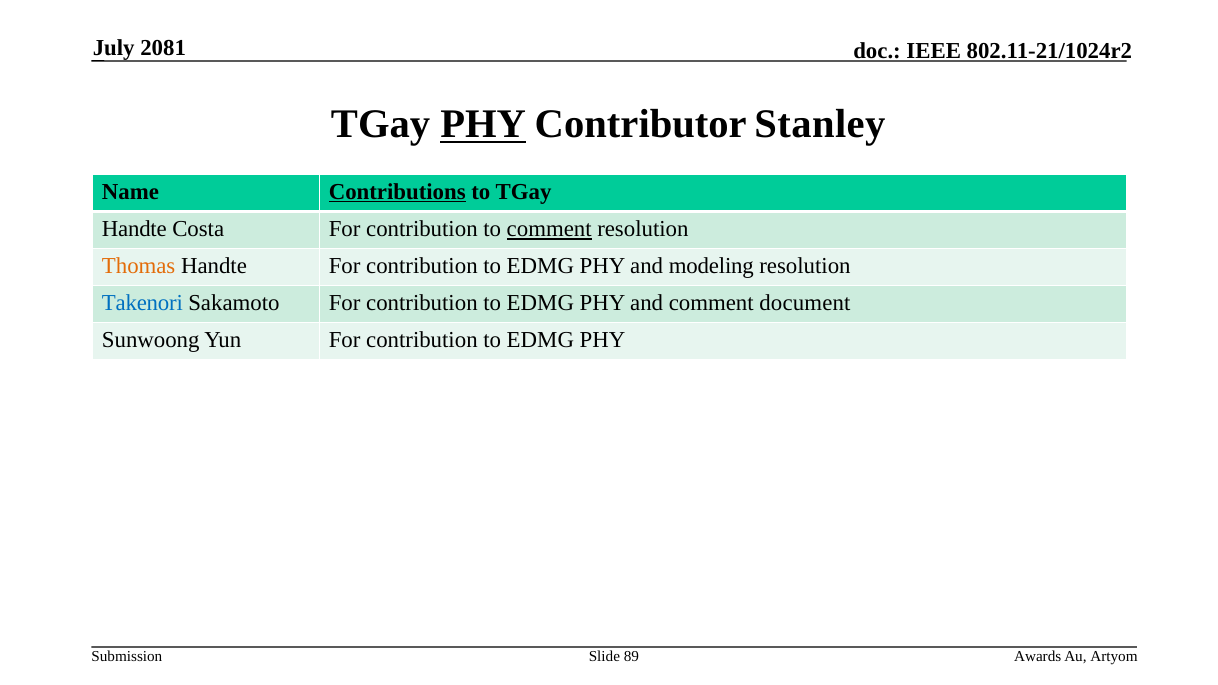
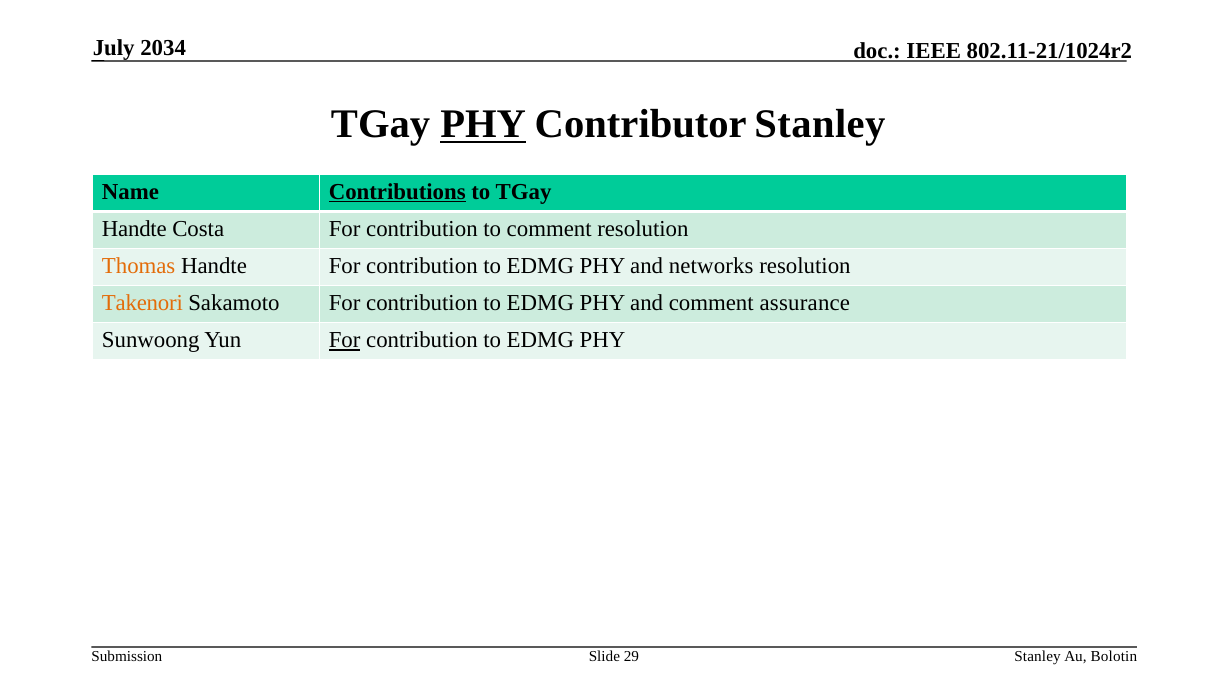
2081: 2081 -> 2034
comment at (549, 229) underline: present -> none
modeling: modeling -> networks
Takenori colour: blue -> orange
document: document -> assurance
For at (345, 340) underline: none -> present
89: 89 -> 29
Awards at (1038, 657): Awards -> Stanley
Artyom: Artyom -> Bolotin
